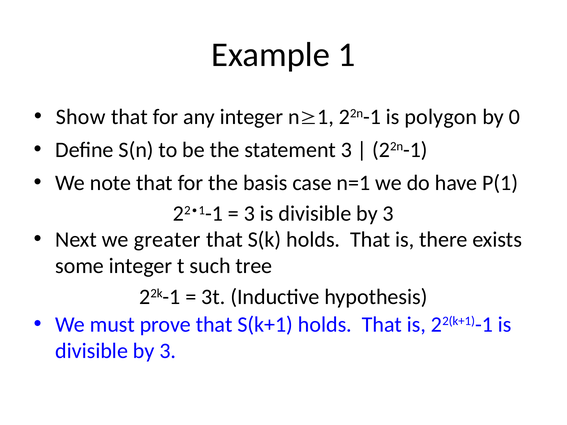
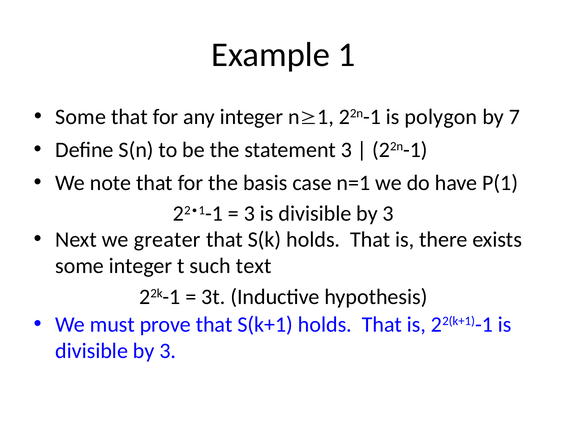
Show at (81, 117): Show -> Some
0: 0 -> 7
tree: tree -> text
